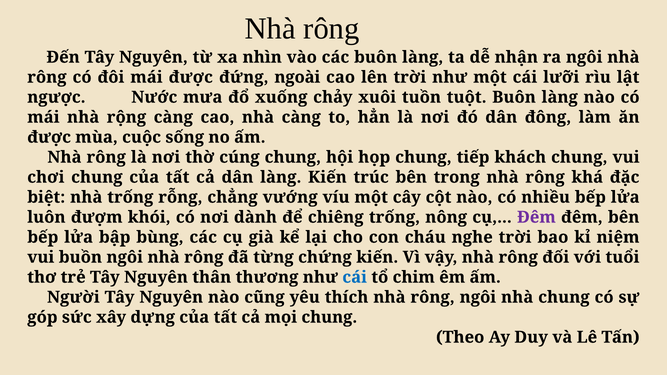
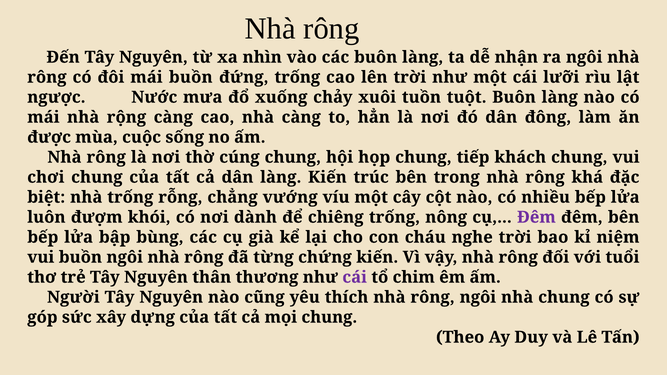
mái được: được -> buồn
đứng ngoài: ngoài -> trống
cái at (355, 277) colour: blue -> purple
